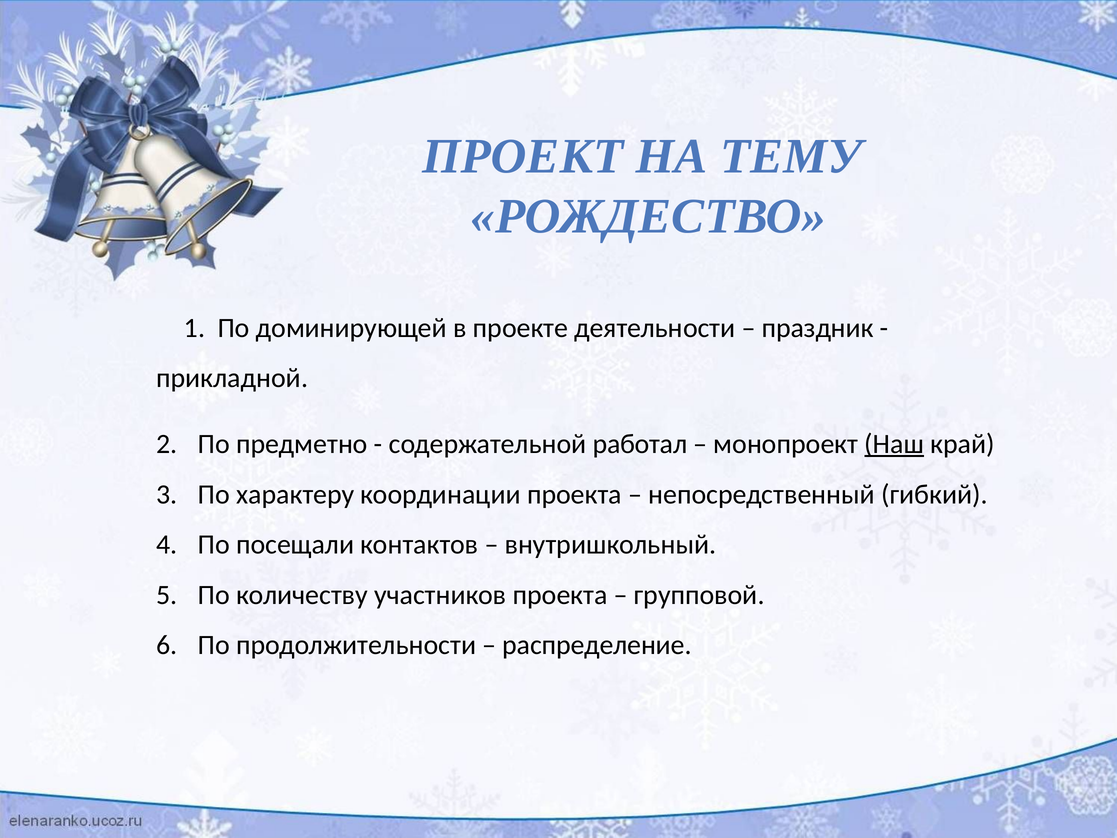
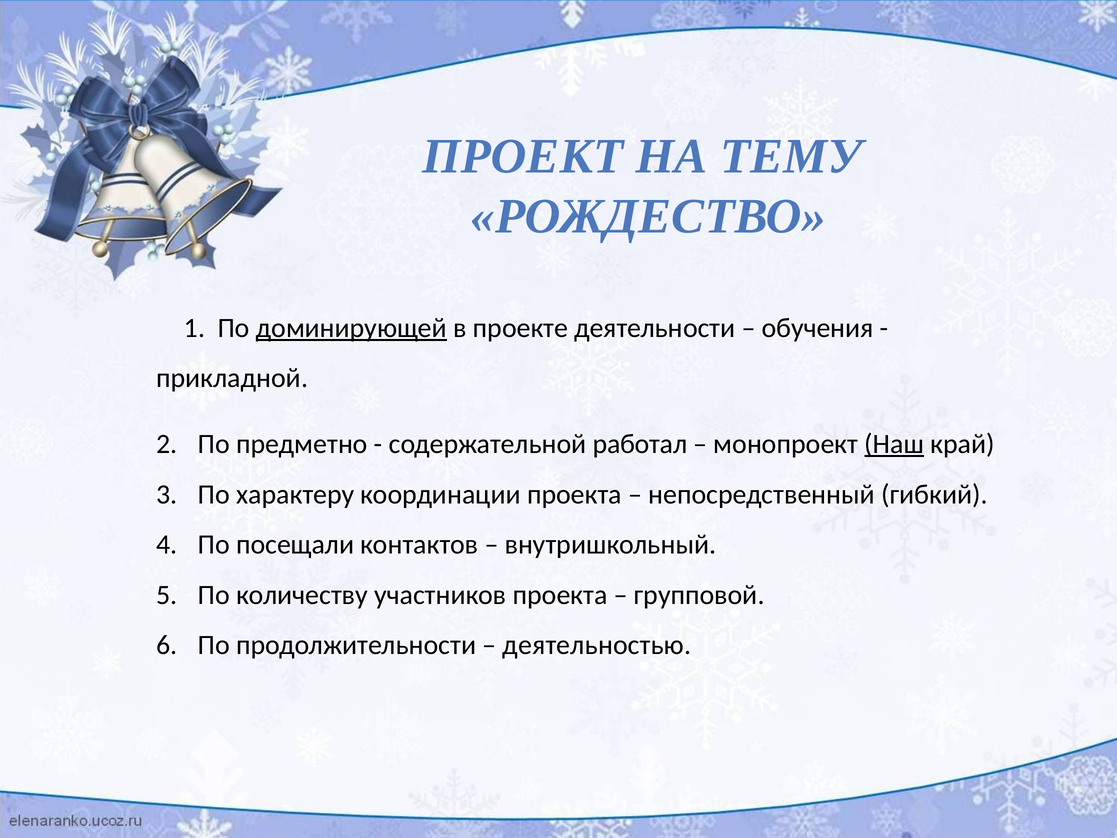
доминирующей underline: none -> present
праздник: праздник -> обучения
распределение: распределение -> деятельностью
